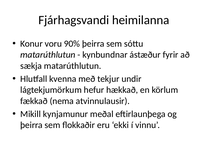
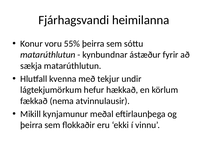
90%: 90% -> 55%
